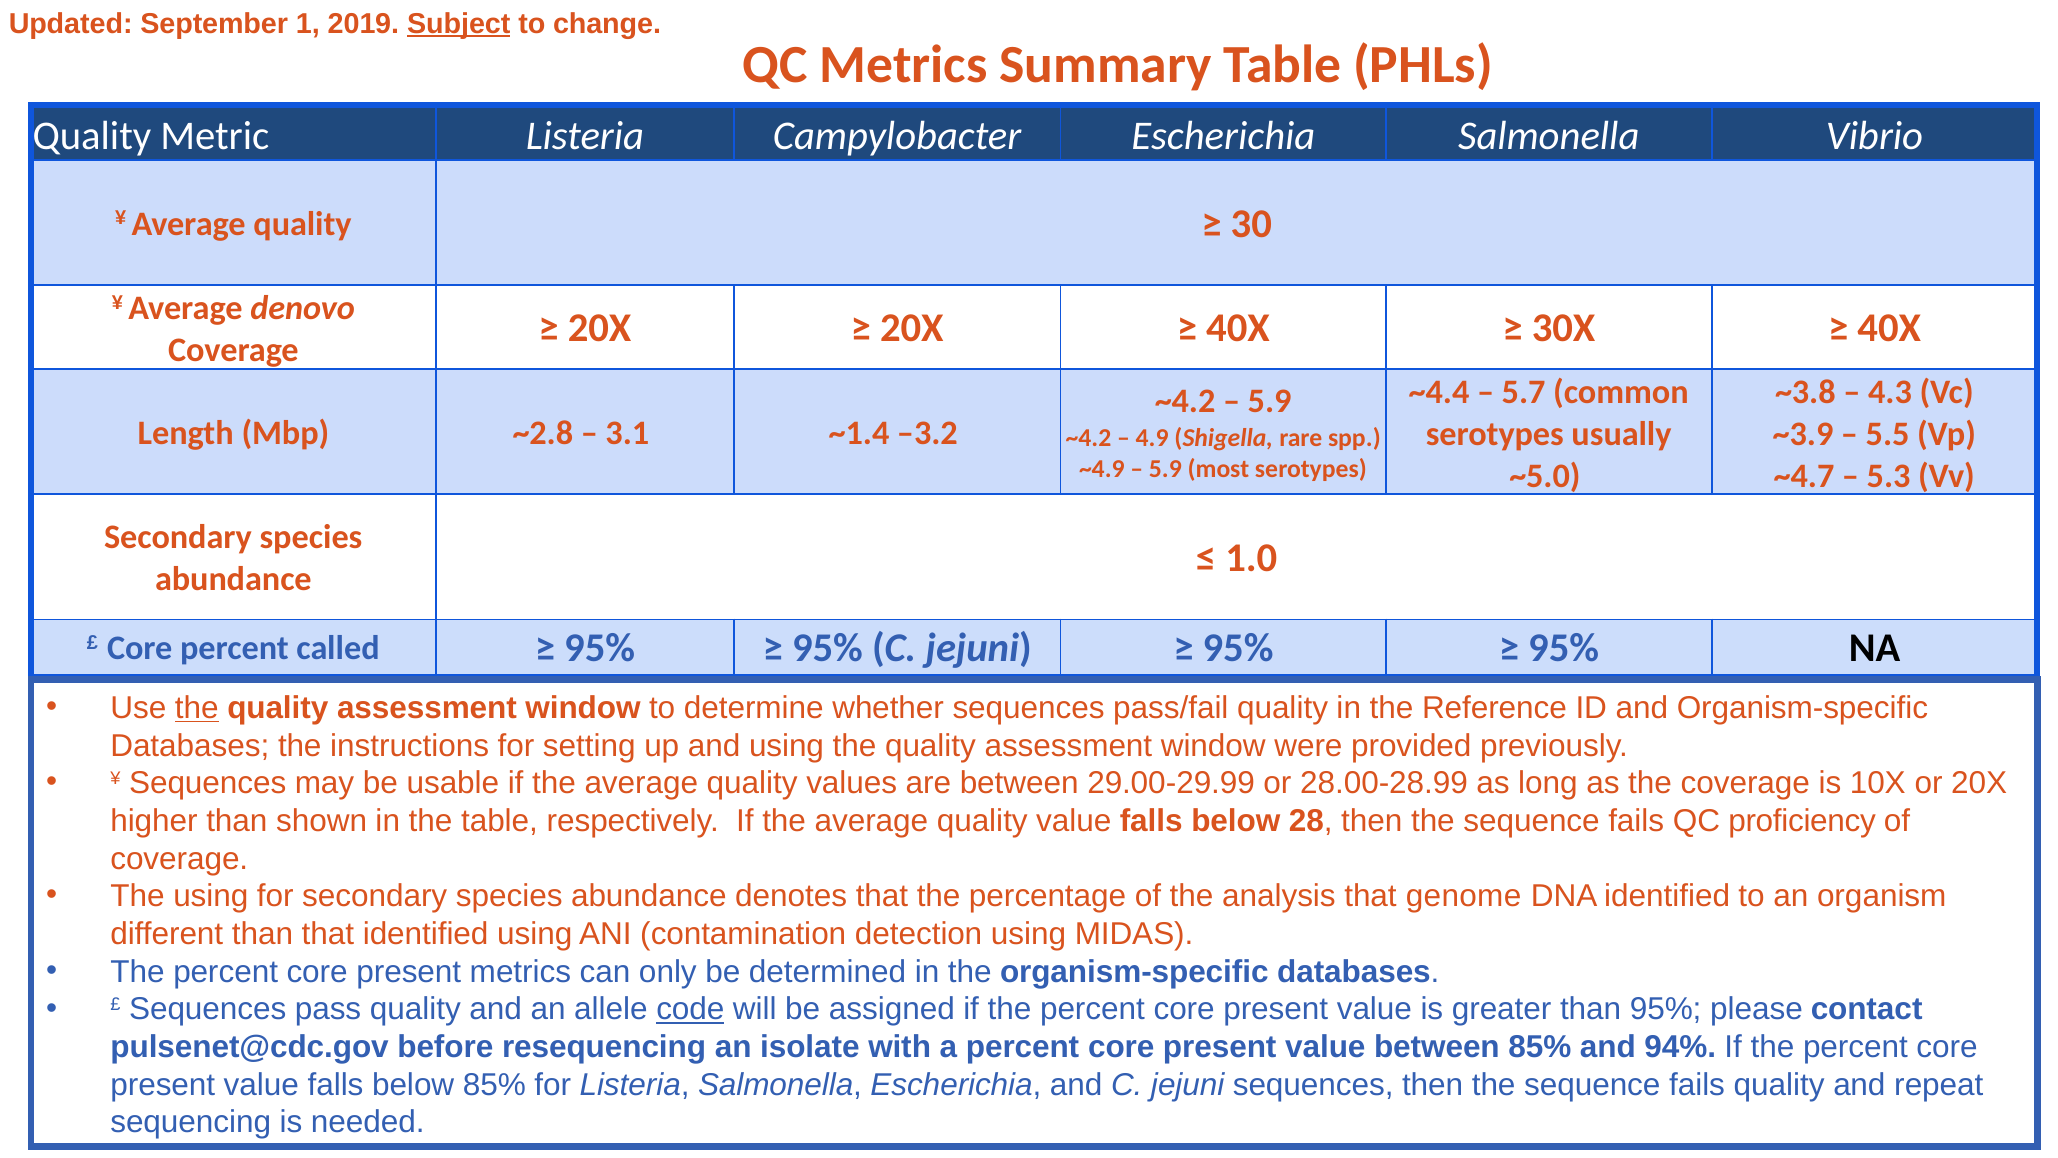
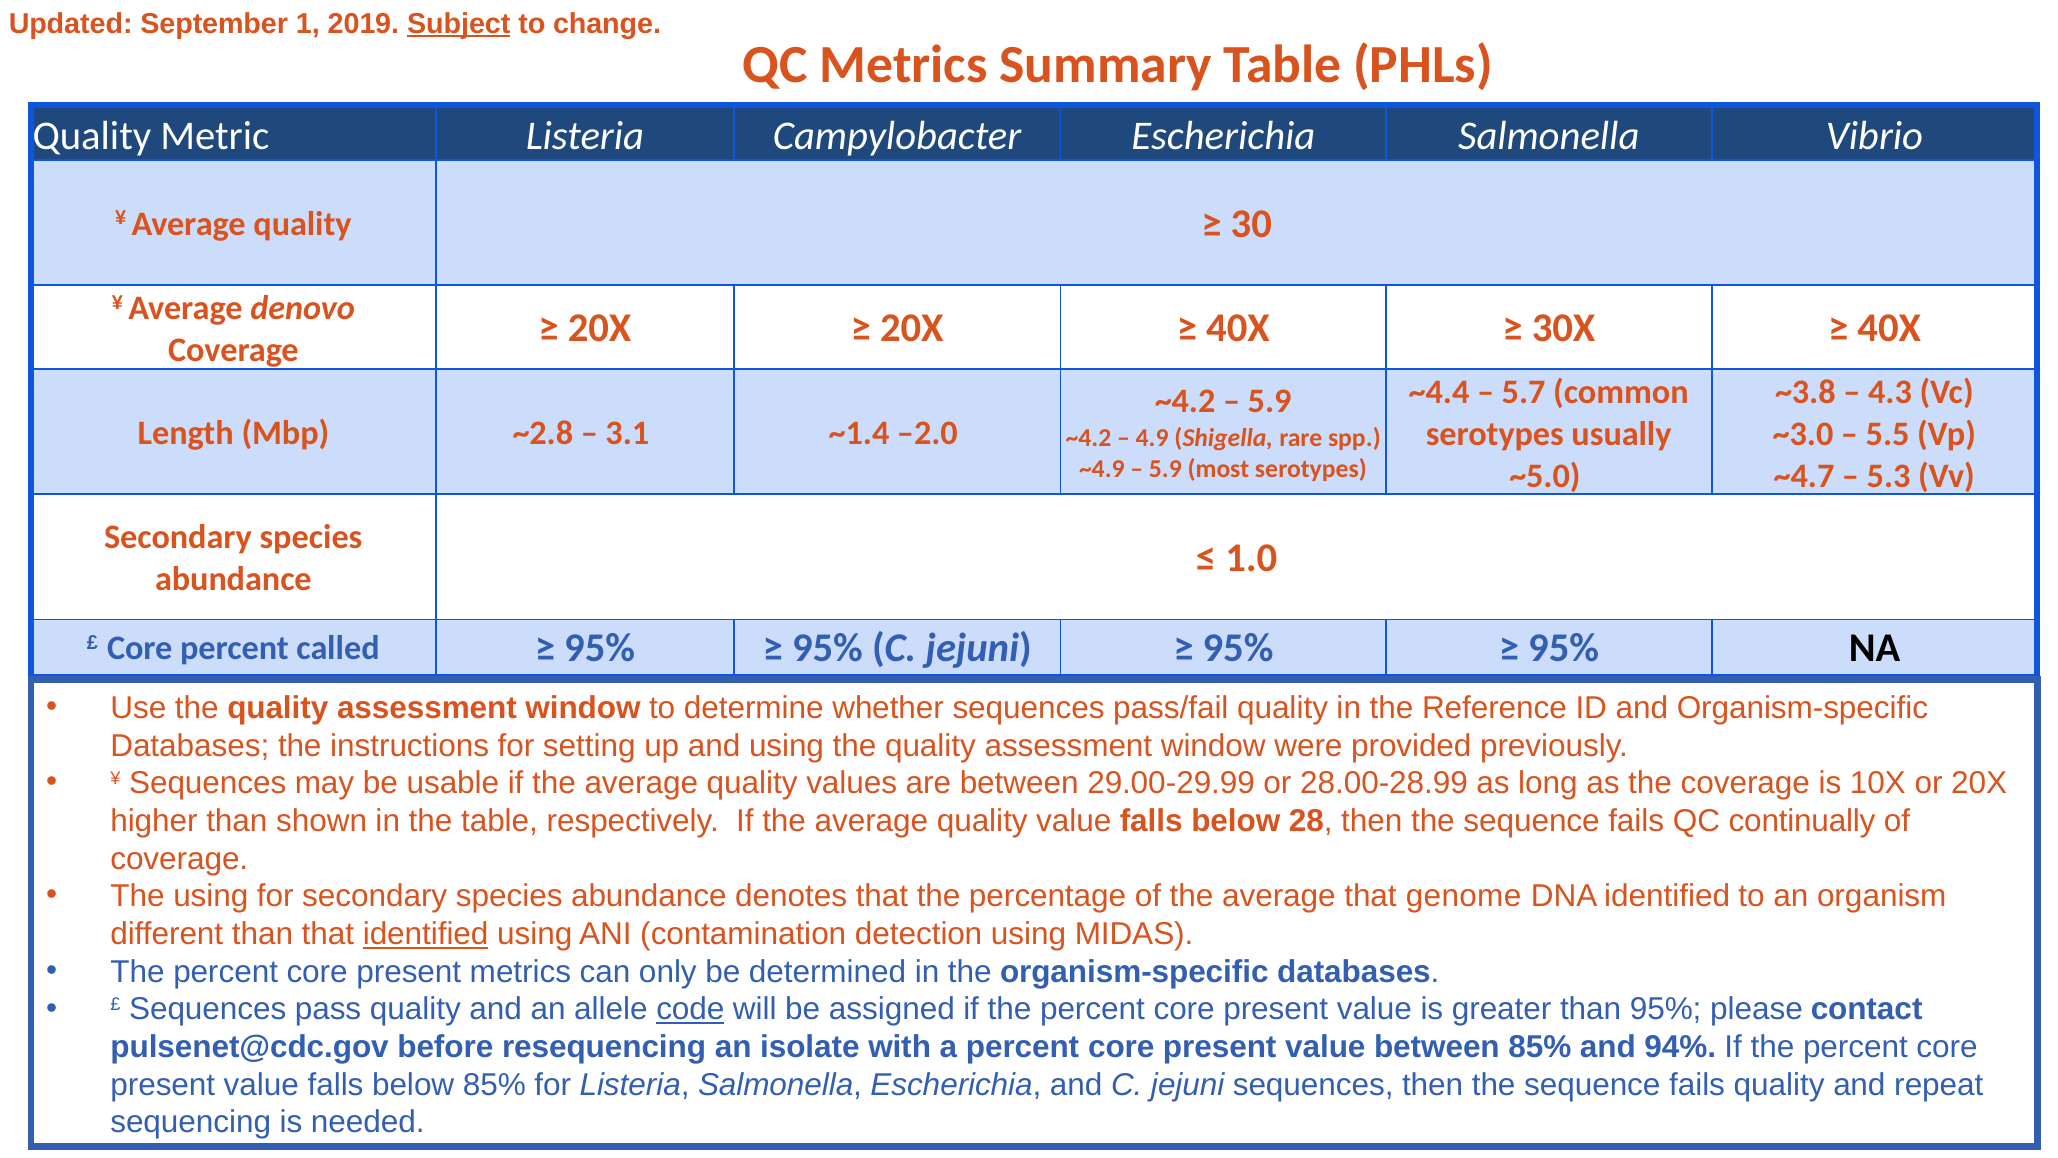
–3.2: –3.2 -> –2.0
~3.9: ~3.9 -> ~3.0
the at (197, 708) underline: present -> none
proficiency: proficiency -> continually
of the analysis: analysis -> average
identified at (426, 934) underline: none -> present
